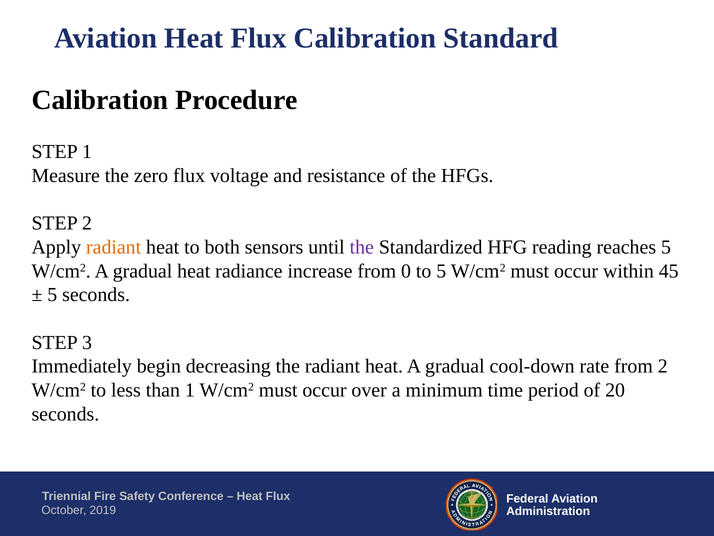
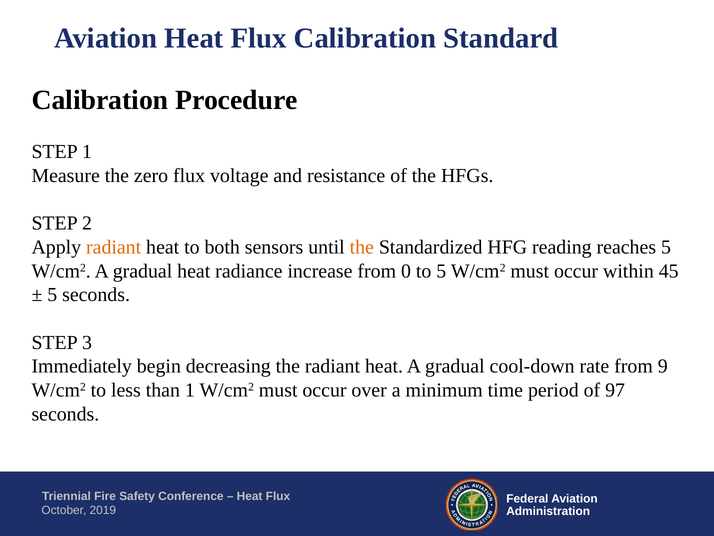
the at (362, 247) colour: purple -> orange
from 2: 2 -> 9
20: 20 -> 97
